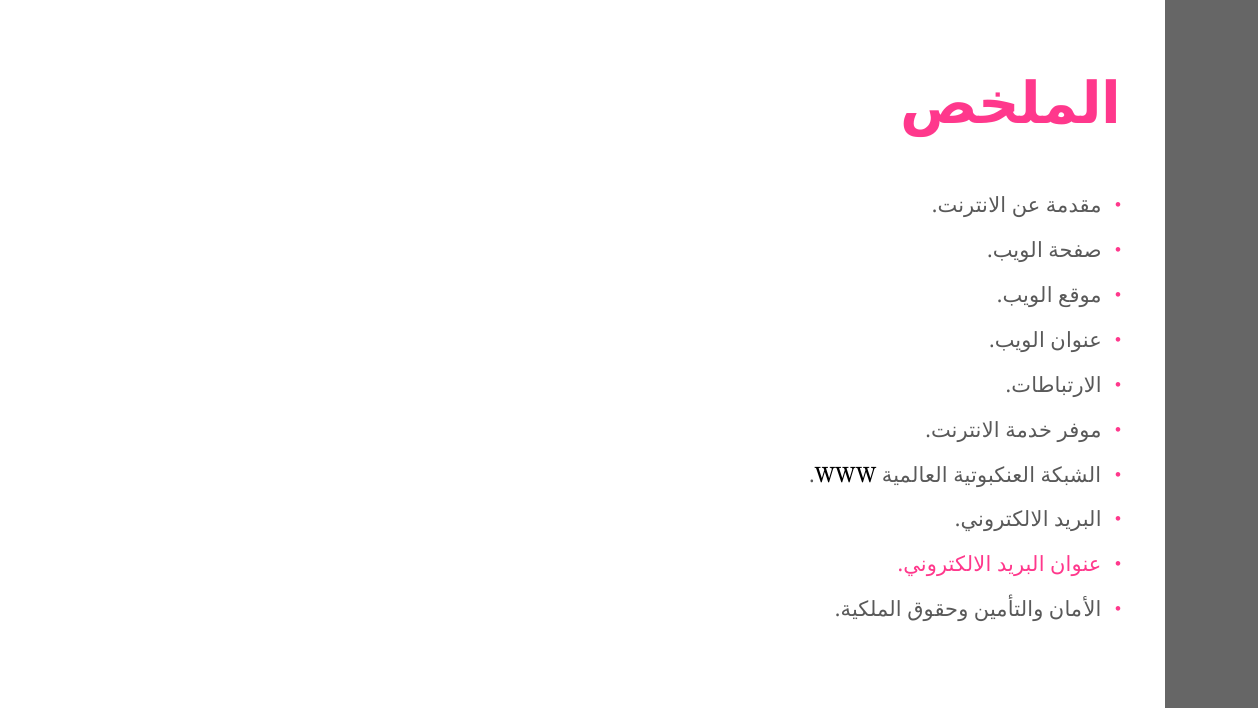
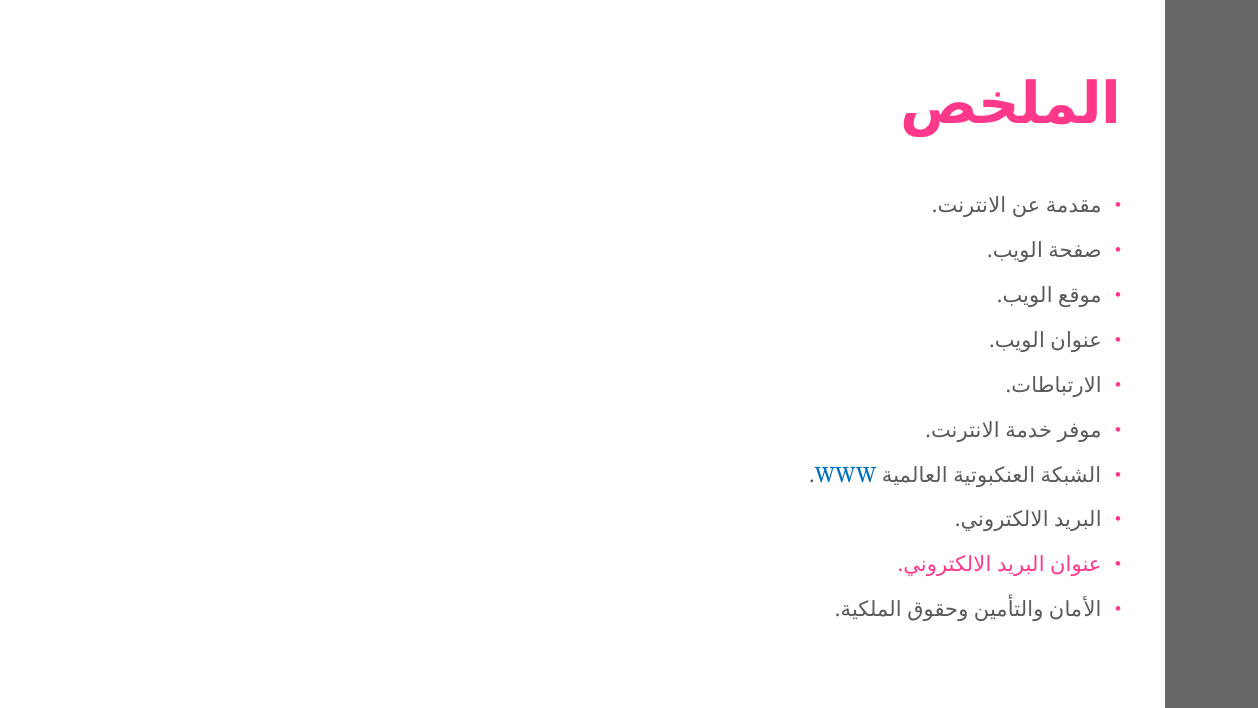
WWW colour: black -> blue
